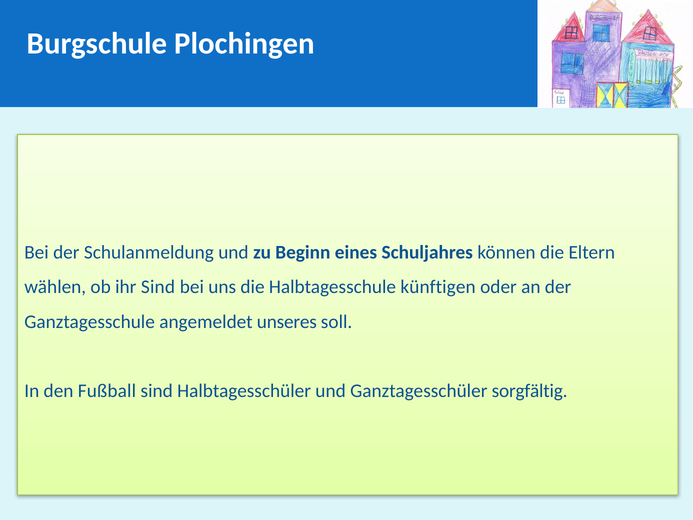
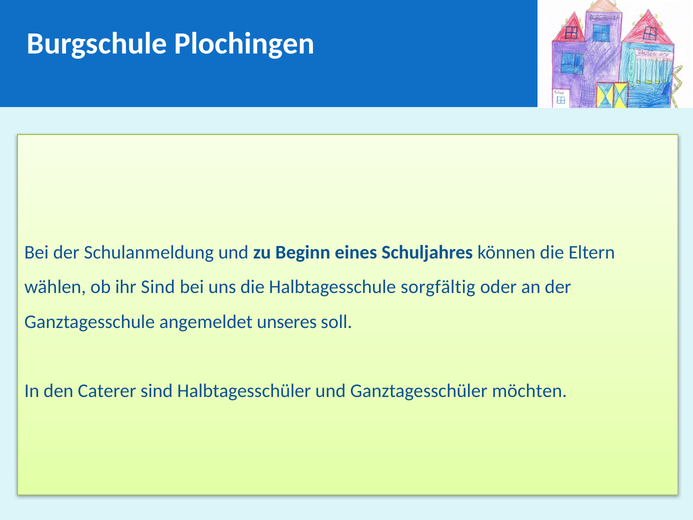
künftigen: künftigen -> sorgfältig
Fußball: Fußball -> Caterer
sorgfältig: sorgfältig -> möchten
